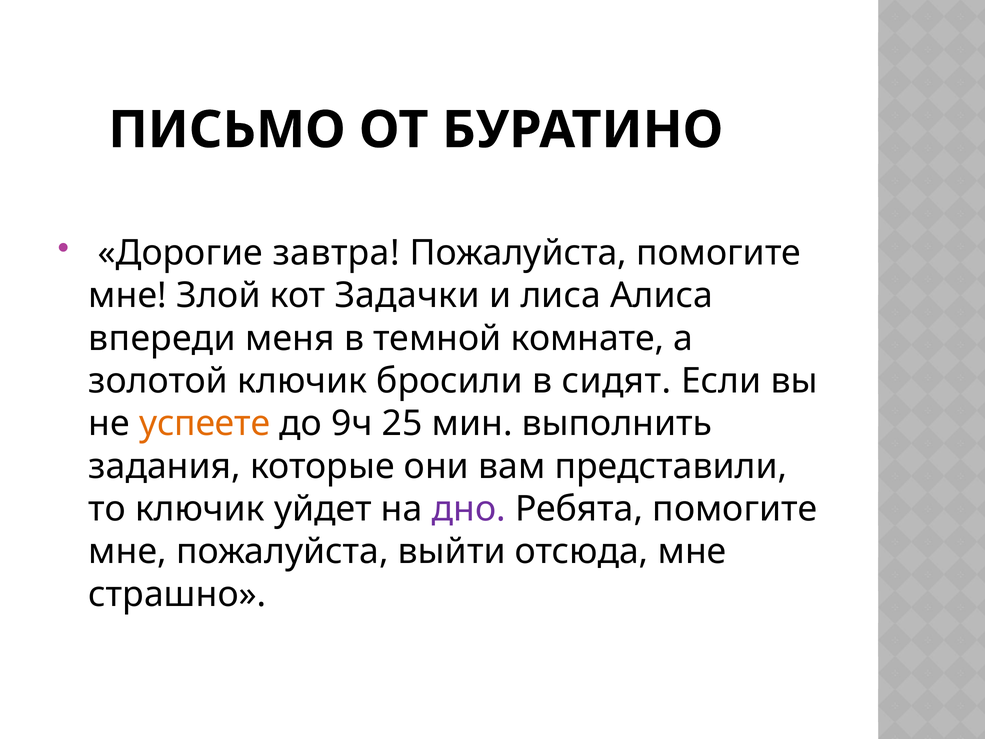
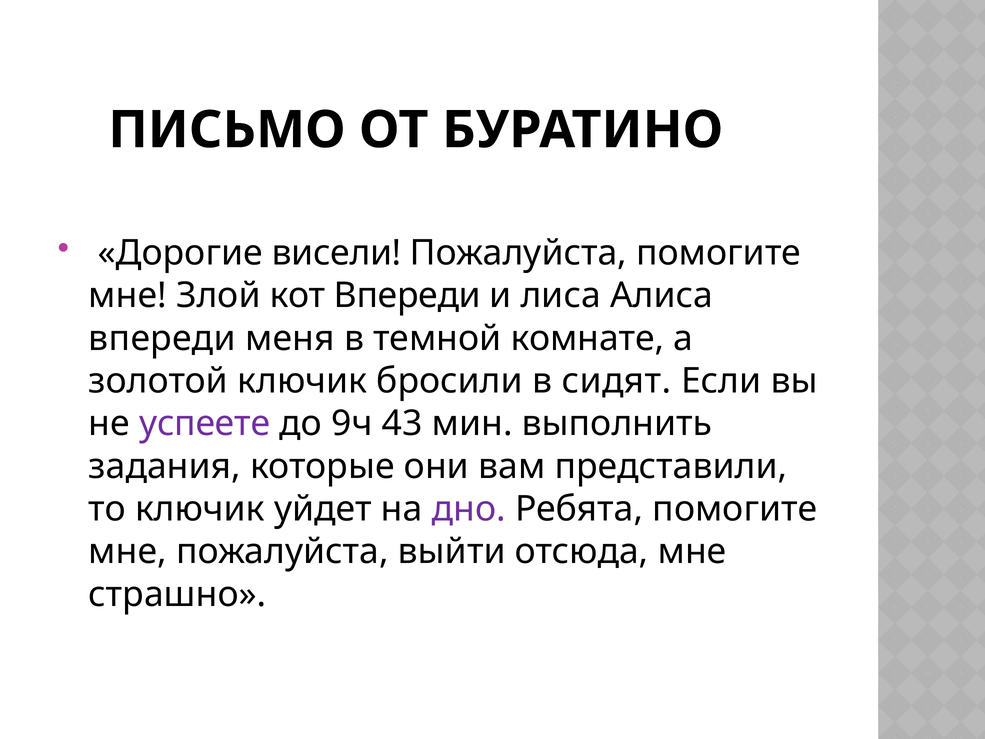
завтра: завтра -> висели
кот Задачки: Задачки -> Впереди
успеете colour: orange -> purple
25: 25 -> 43
